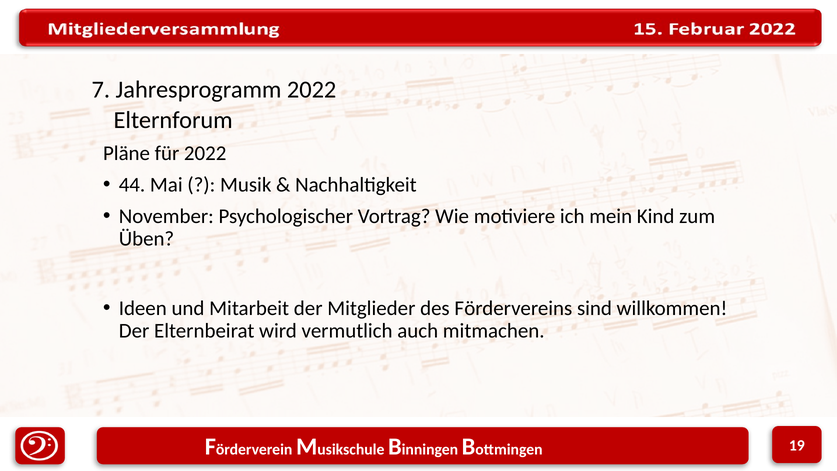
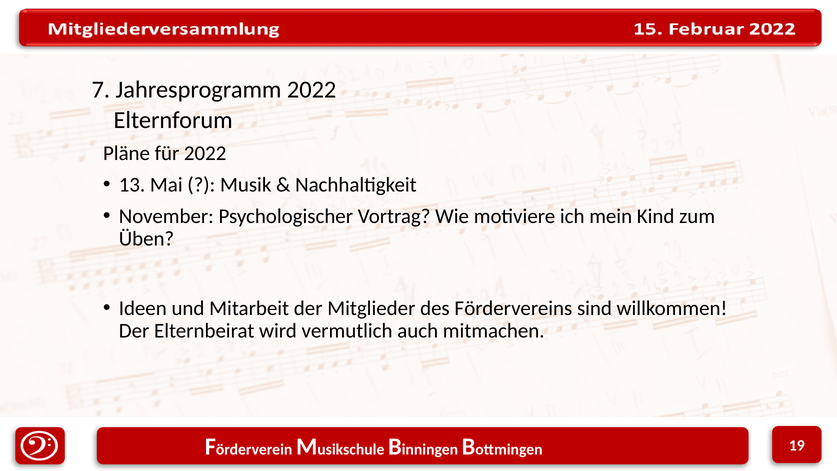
44: 44 -> 13
